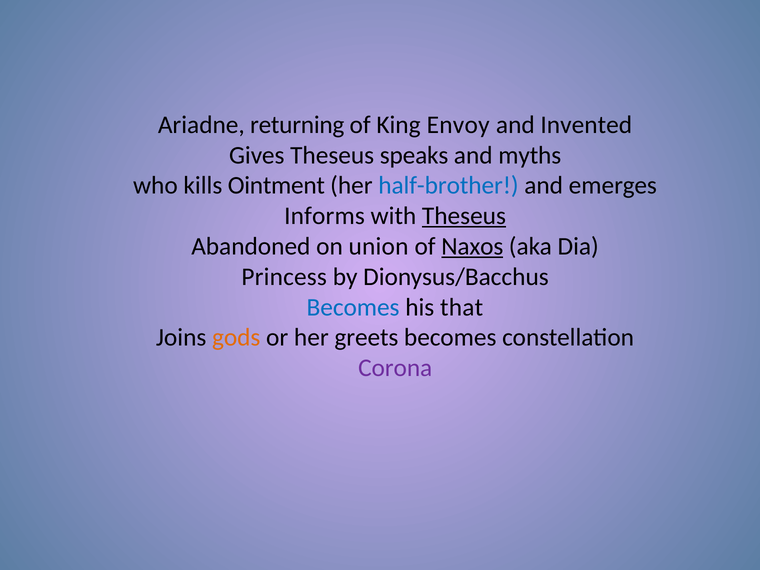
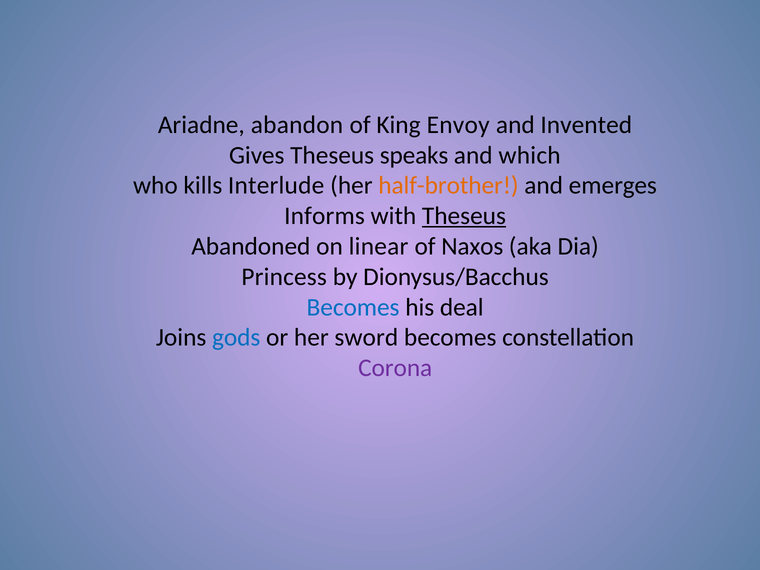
returning: returning -> abandon
myths: myths -> which
Ointment: Ointment -> Interlude
half-brother colour: blue -> orange
union: union -> linear
Naxos underline: present -> none
that: that -> deal
gods colour: orange -> blue
greets: greets -> sword
